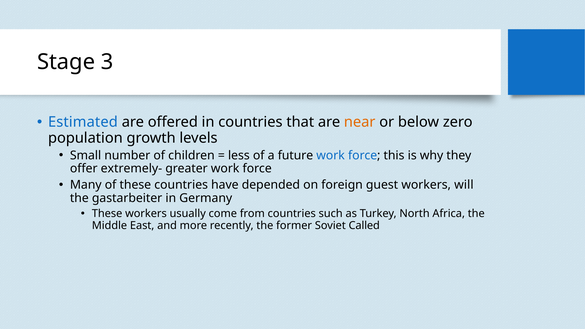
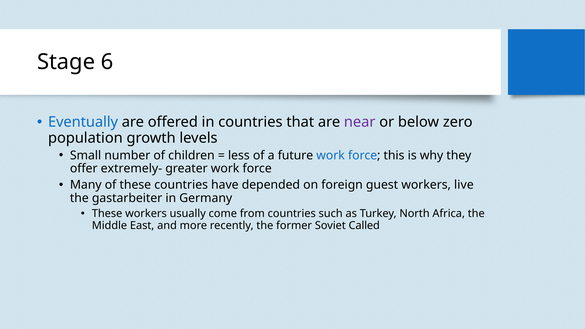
3: 3 -> 6
Estimated: Estimated -> Eventually
near colour: orange -> purple
will: will -> live
